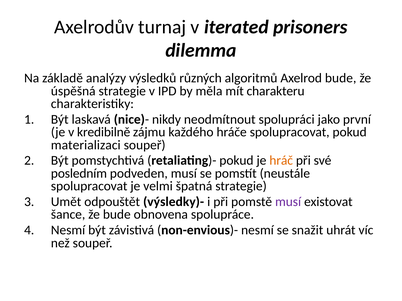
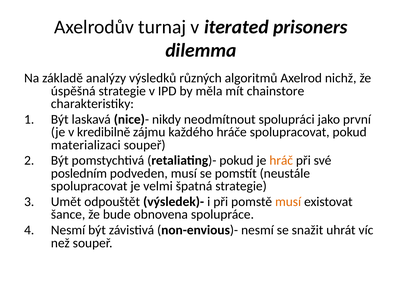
Axelrod bude: bude -> nichž
charakteru: charakteru -> chainstore
výsledky)-: výsledky)- -> výsledek)-
musí at (288, 202) colour: purple -> orange
